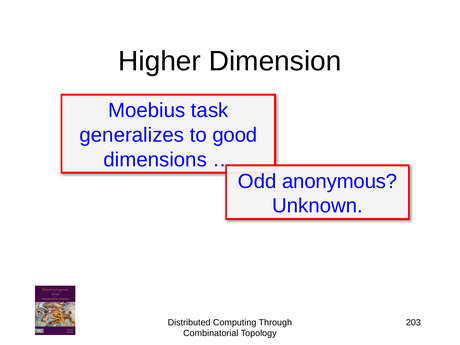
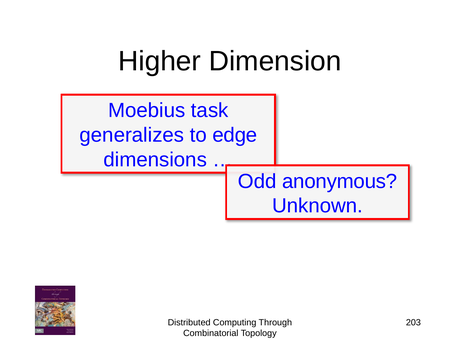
good: good -> edge
